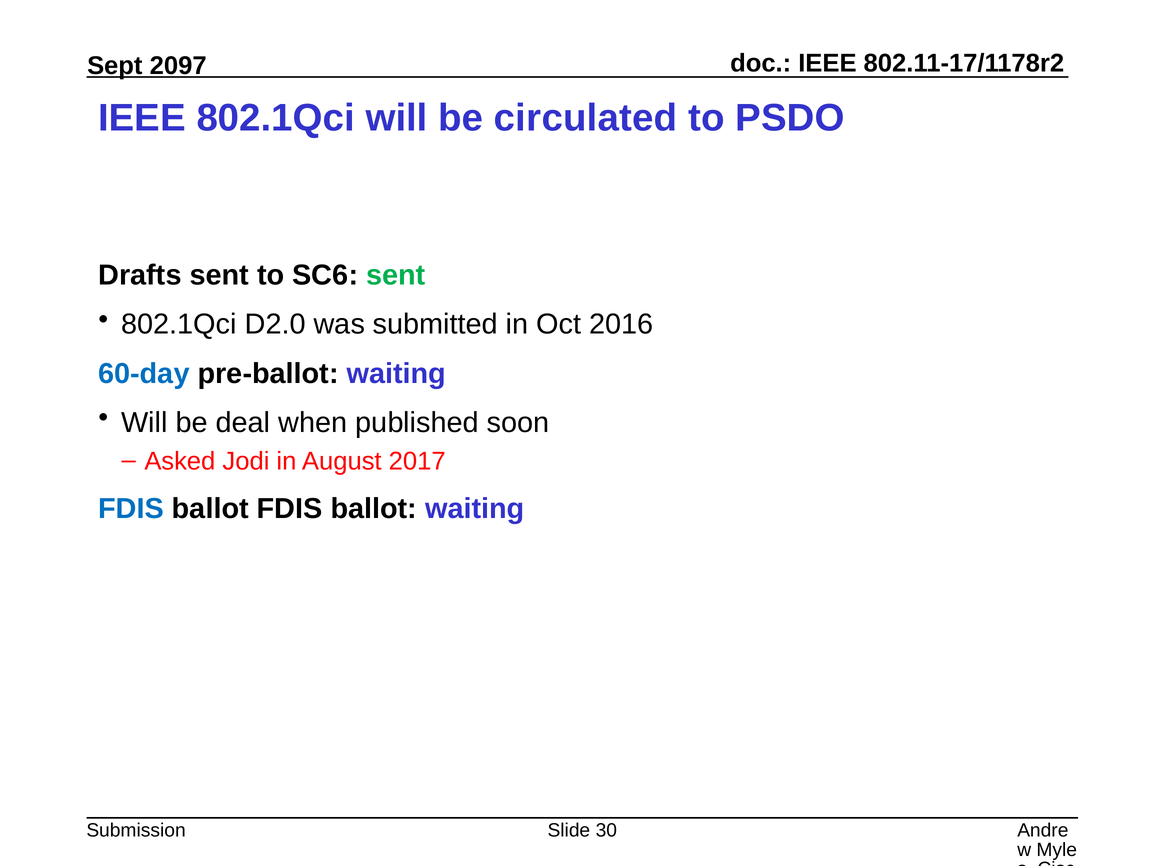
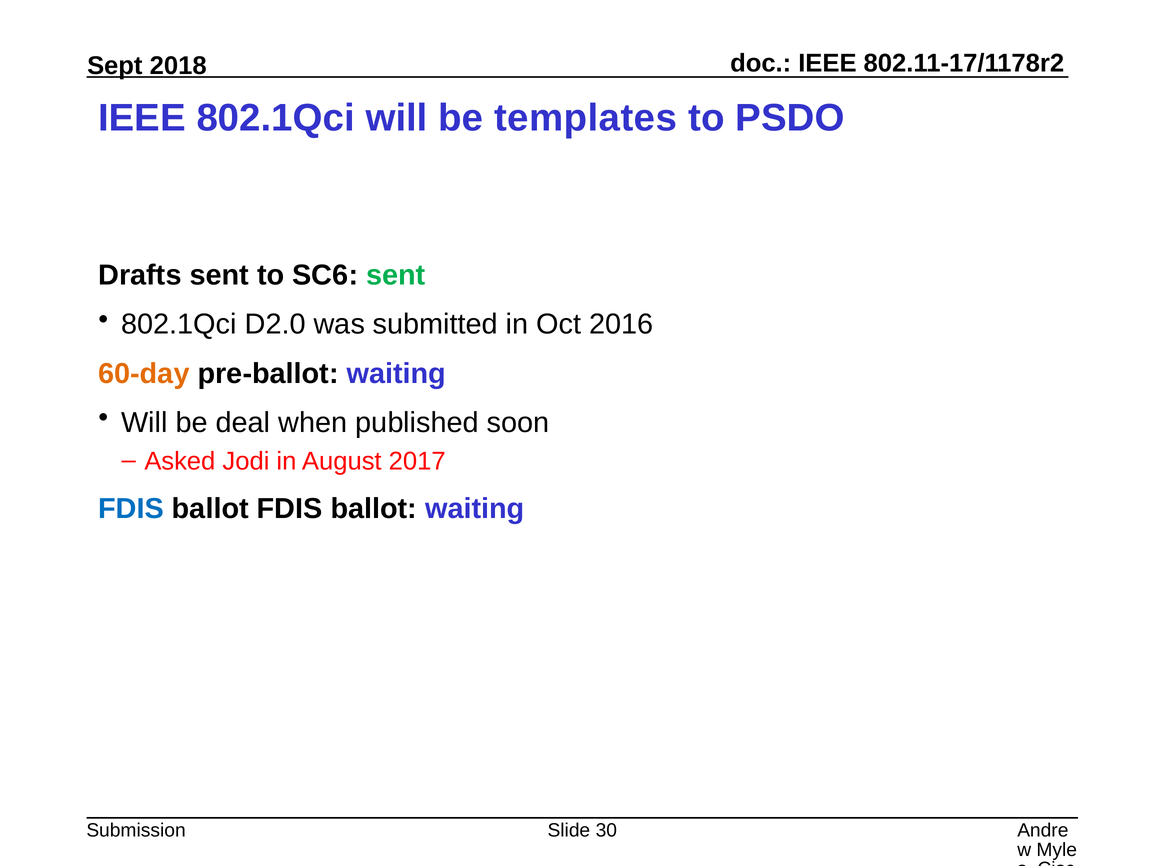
2097: 2097 -> 2018
circulated: circulated -> templates
60-day colour: blue -> orange
